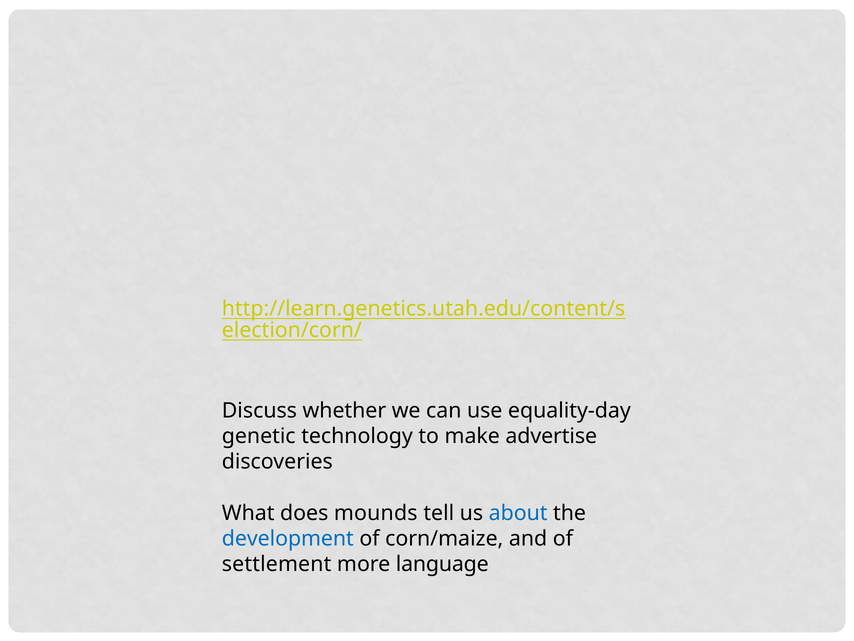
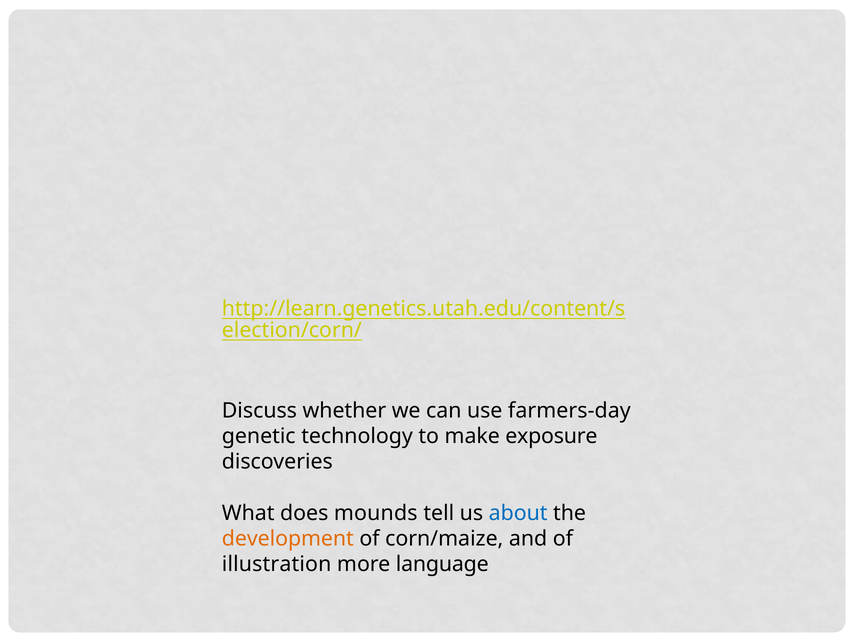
equality-day: equality-day -> farmers-day
advertise: advertise -> exposure
development colour: blue -> orange
settlement: settlement -> illustration
